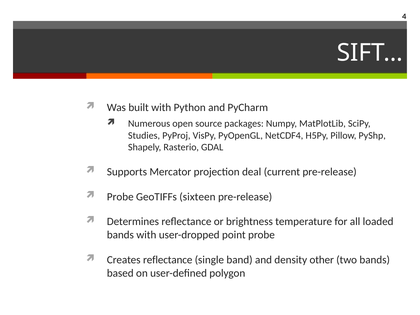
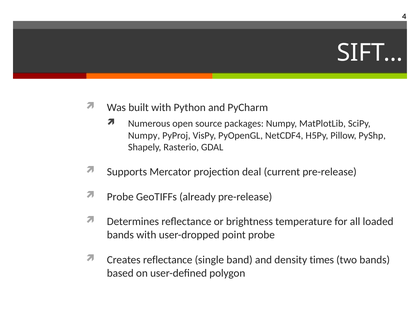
Studies at (144, 135): Studies -> Numpy
sixteen: sixteen -> already
other: other -> times
